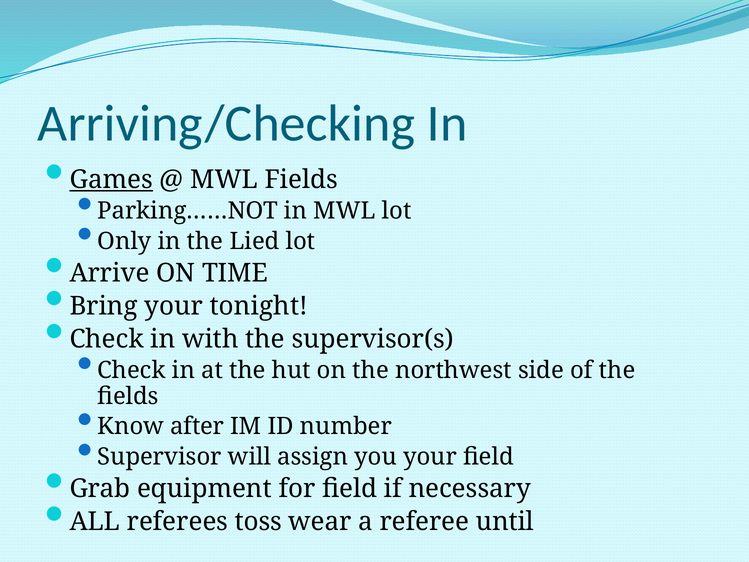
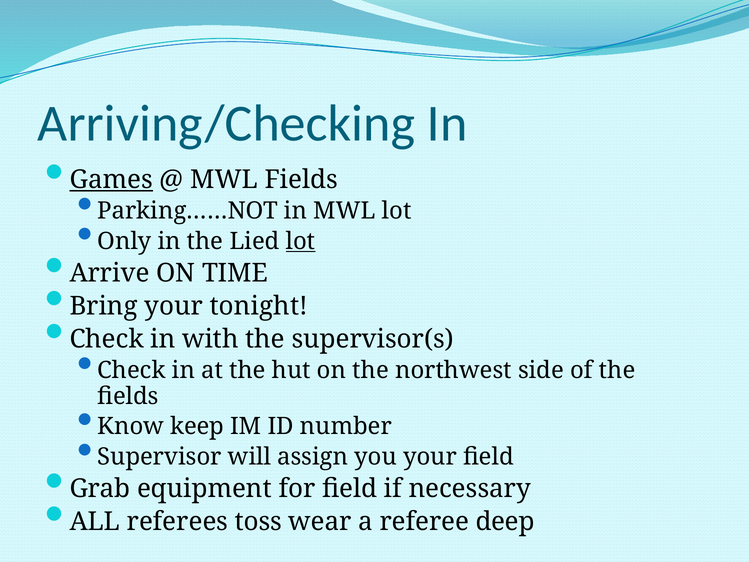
lot at (301, 241) underline: none -> present
after: after -> keep
until: until -> deep
